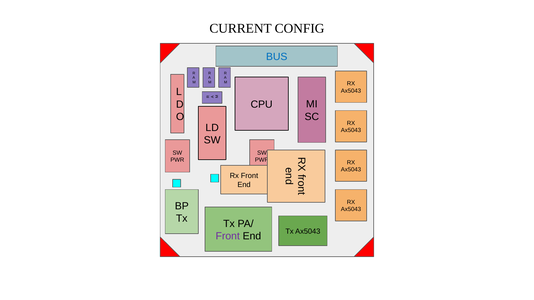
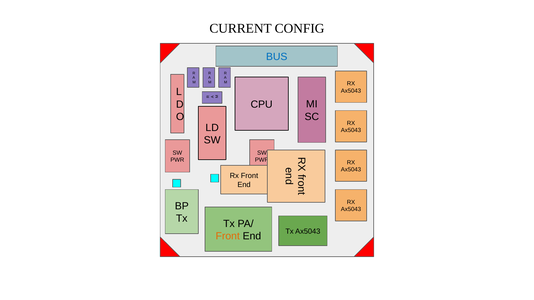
Front at (228, 236) colour: purple -> orange
